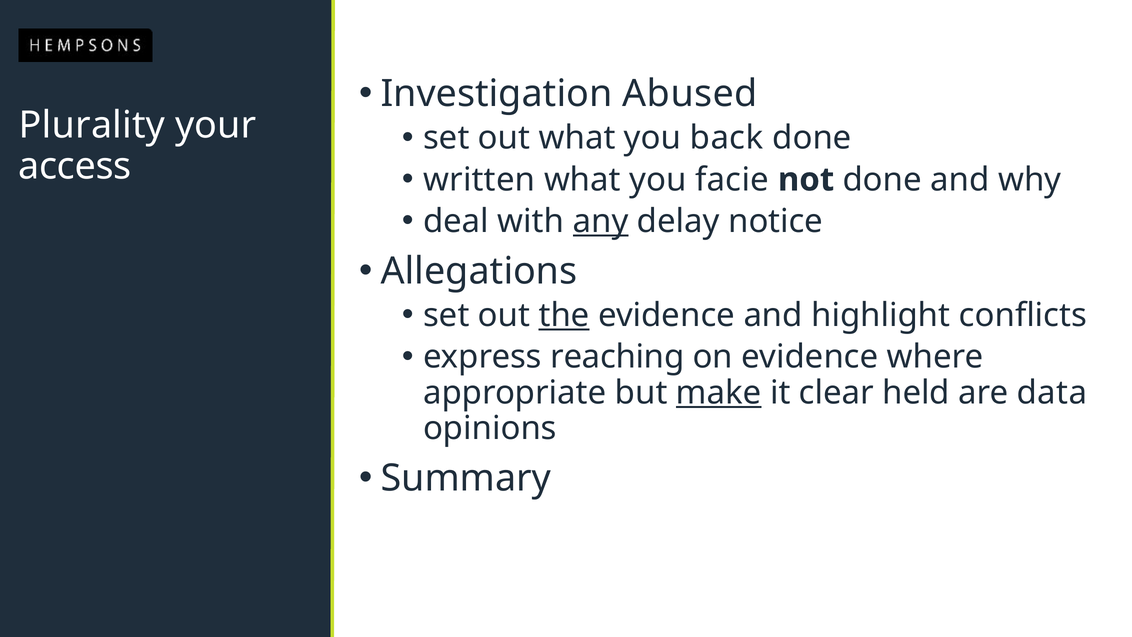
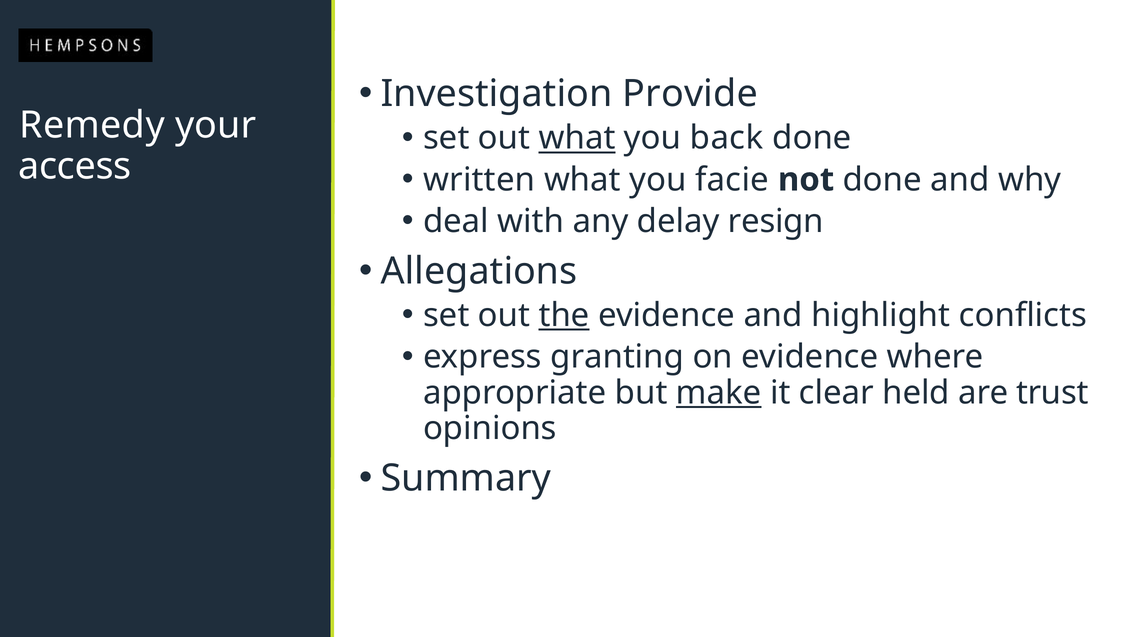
Abused: Abused -> Provide
Plurality: Plurality -> Remedy
what at (577, 138) underline: none -> present
any underline: present -> none
notice: notice -> resign
reaching: reaching -> granting
data: data -> trust
